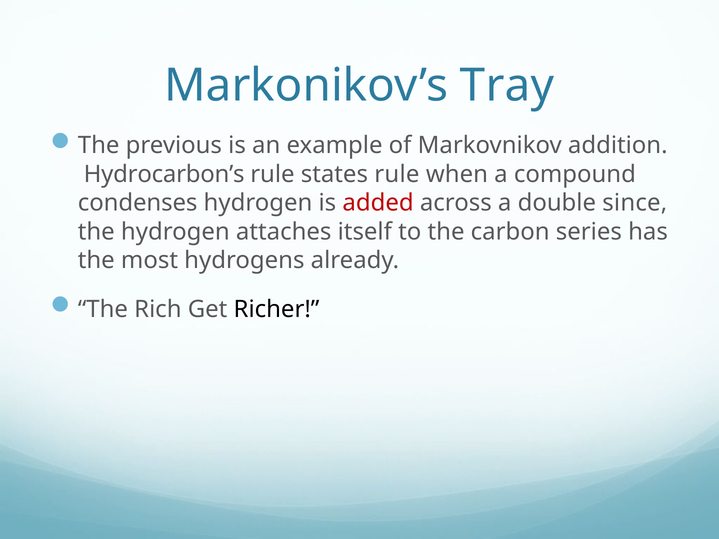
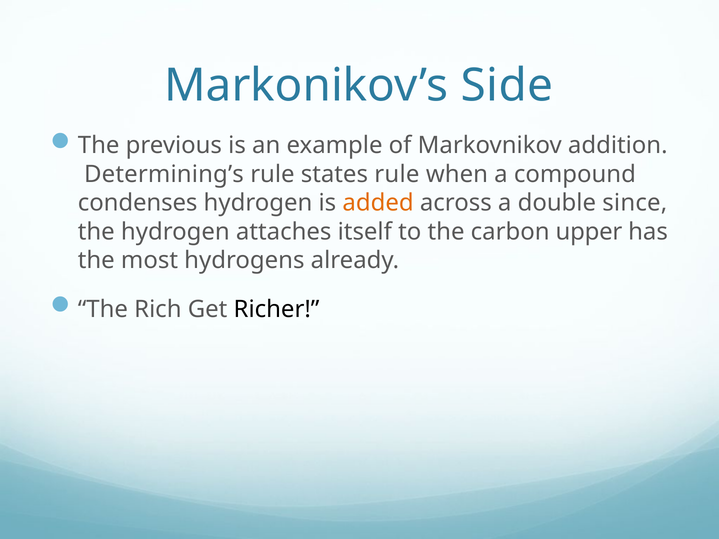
Tray: Tray -> Side
Hydrocarbon’s: Hydrocarbon’s -> Determining’s
added colour: red -> orange
series: series -> upper
